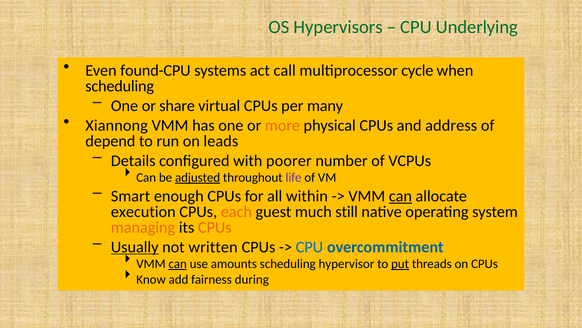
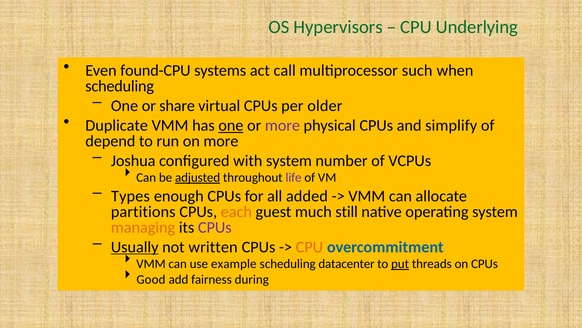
cycle: cycle -> such
many: many -> older
Xiannong: Xiannong -> Duplicate
one at (231, 125) underline: none -> present
more at (282, 125) colour: orange -> purple
address: address -> simplify
on leads: leads -> more
Details: Details -> Joshua
with poorer: poorer -> system
Smart: Smart -> Types
within: within -> added
can at (400, 196) underline: present -> none
execution: execution -> partitions
CPUs at (215, 227) colour: orange -> purple
CPU at (309, 247) colour: blue -> orange
can at (178, 263) underline: present -> none
amounts: amounts -> example
hypervisor: hypervisor -> datacenter
Know: Know -> Good
